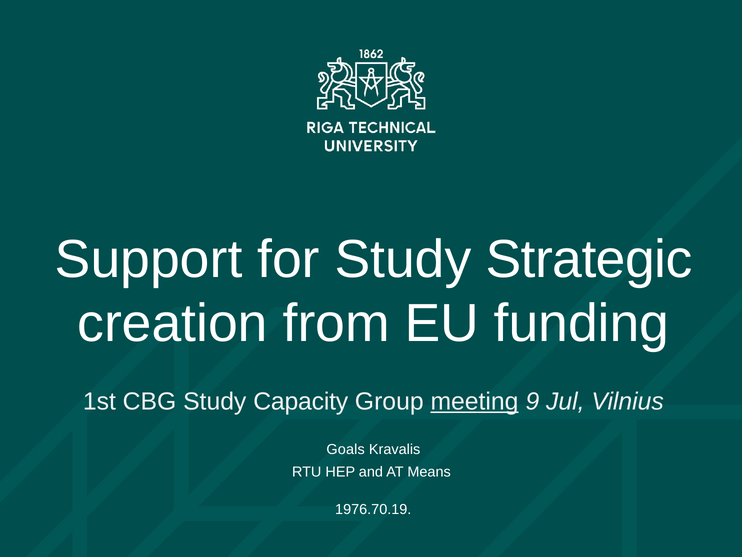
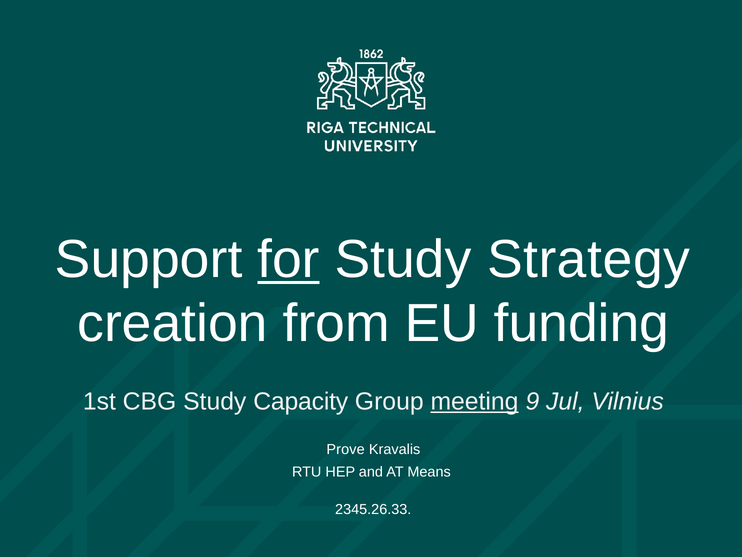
for underline: none -> present
Strategic: Strategic -> Strategy
Goals: Goals -> Prove
1976.70.19: 1976.70.19 -> 2345.26.33
